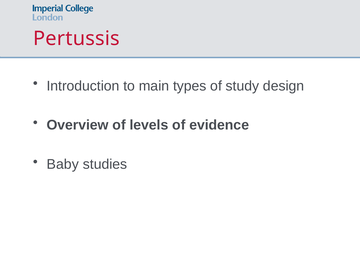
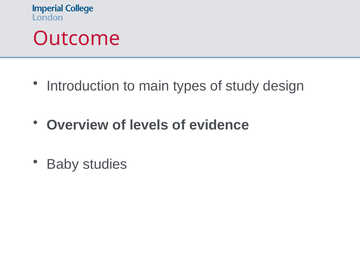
Pertussis: Pertussis -> Outcome
